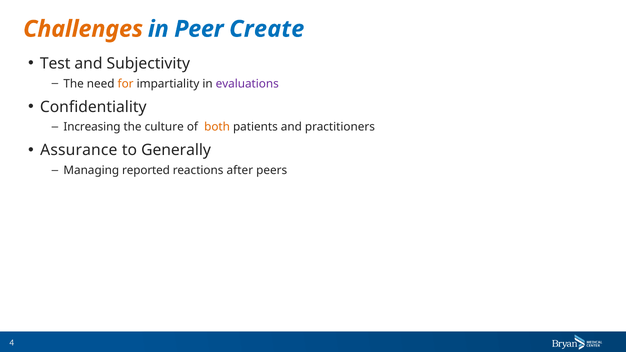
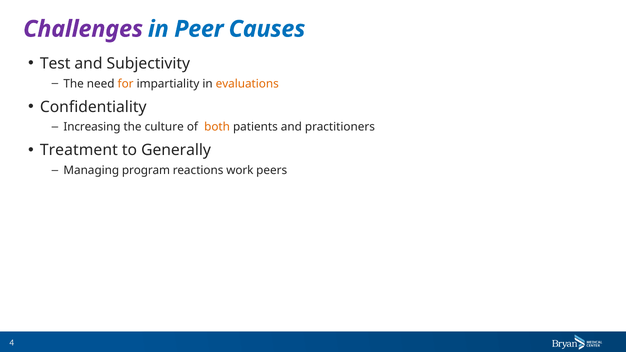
Challenges colour: orange -> purple
Create: Create -> Causes
evaluations colour: purple -> orange
Assurance: Assurance -> Treatment
reported: reported -> program
after: after -> work
